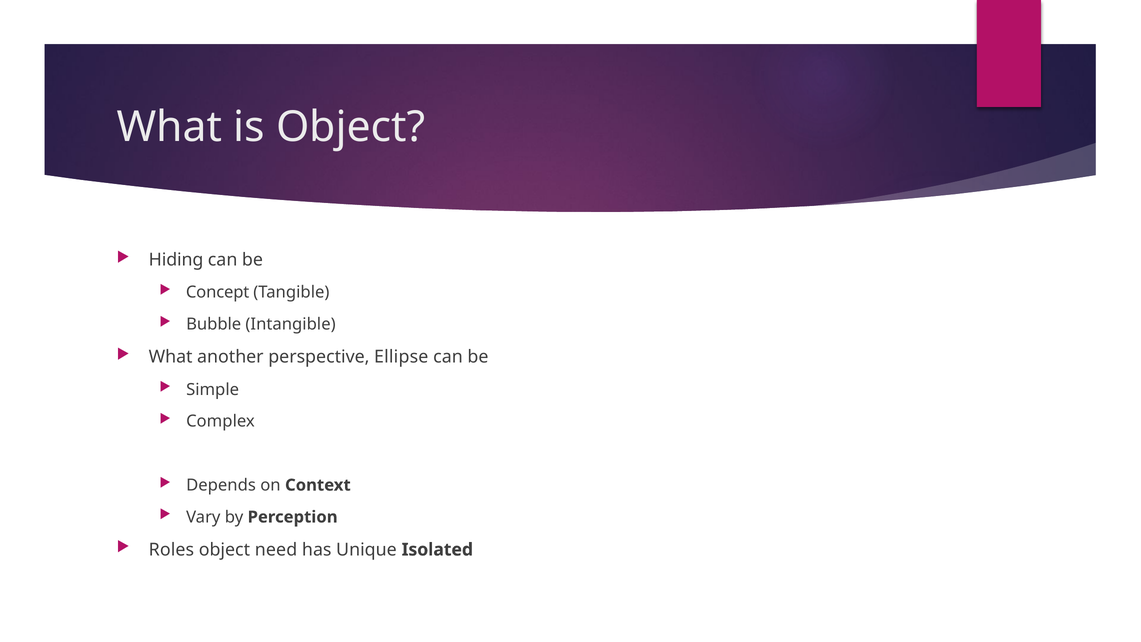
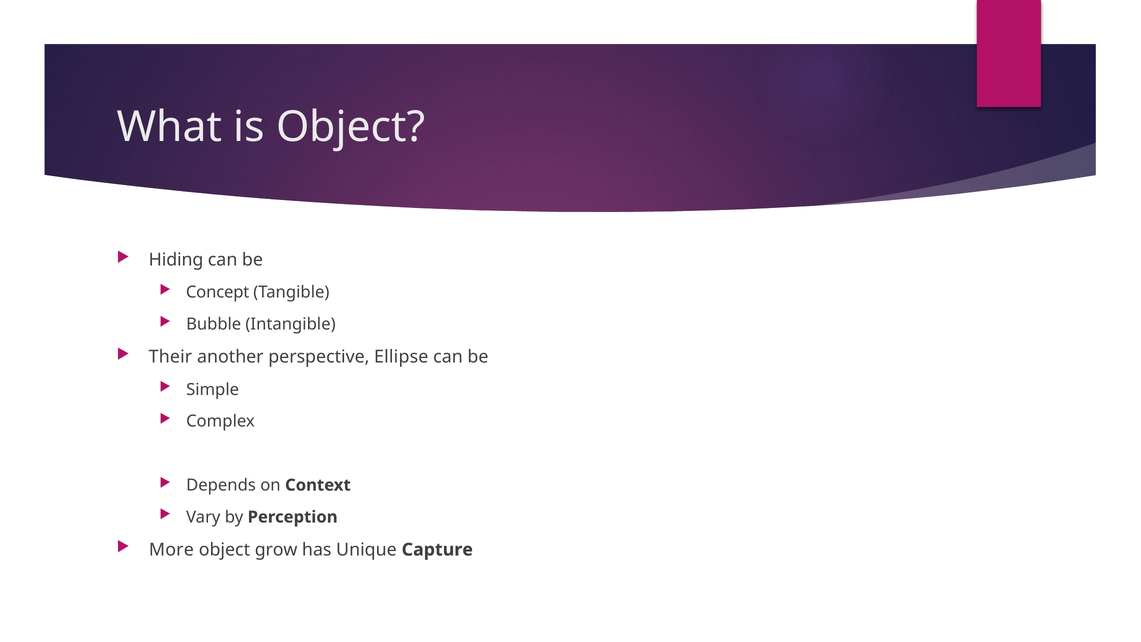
What at (171, 357): What -> Their
Roles: Roles -> More
need: need -> grow
Isolated: Isolated -> Capture
